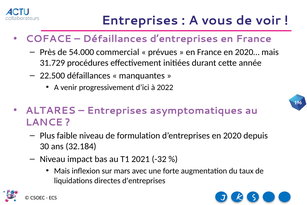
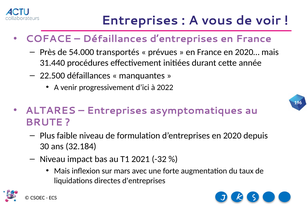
commercial: commercial -> transportés
31.729: 31.729 -> 31.440
LANCE: LANCE -> BRUTE
